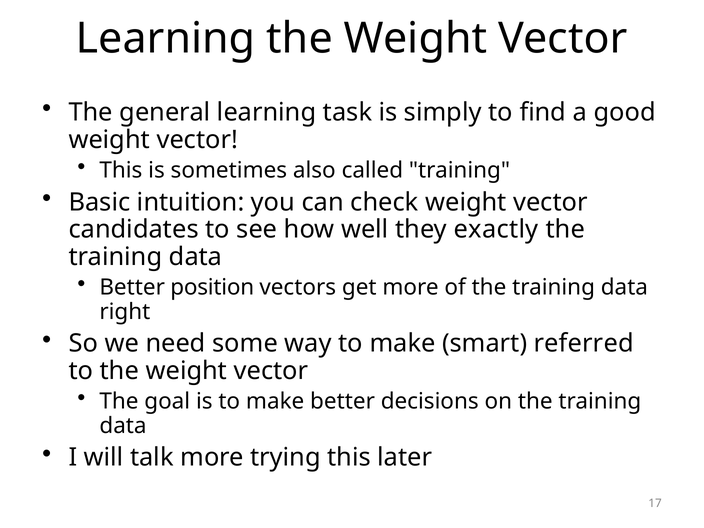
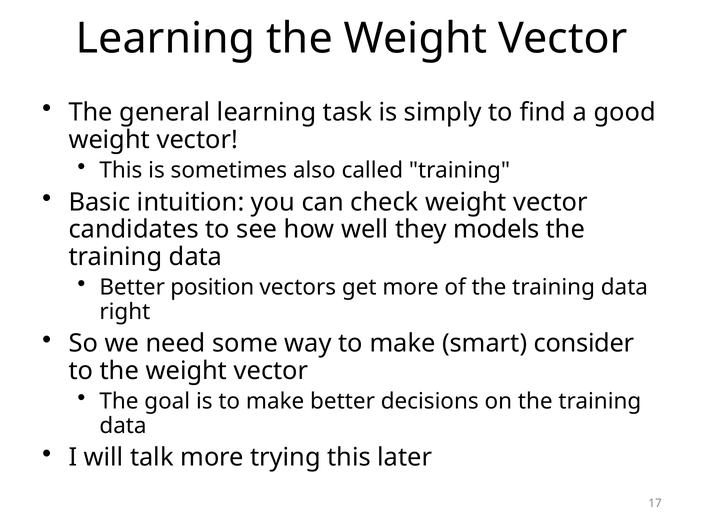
exactly: exactly -> models
referred: referred -> consider
